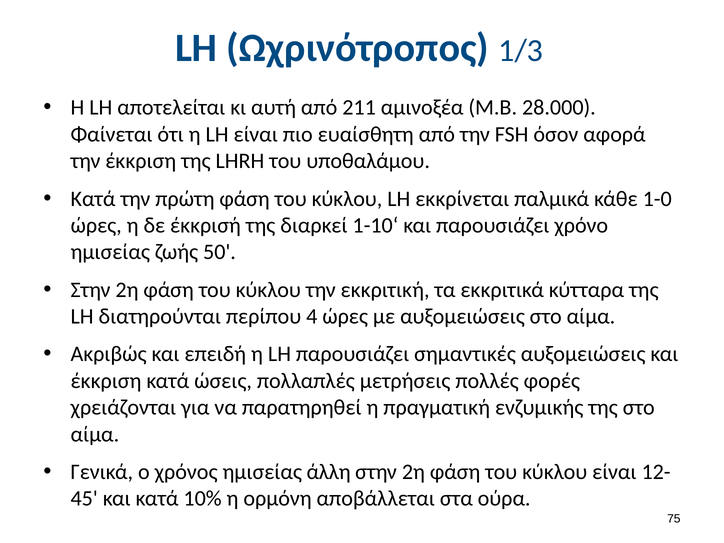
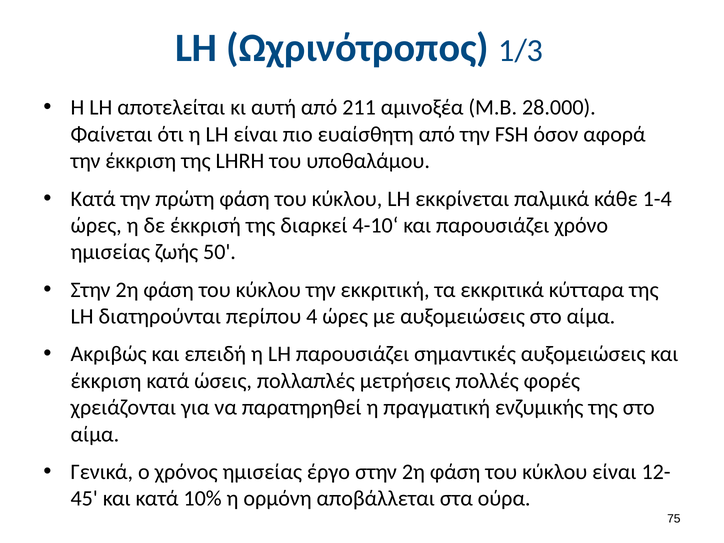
1-0: 1-0 -> 1-4
1-10‘: 1-10‘ -> 4-10‘
άλλη: άλλη -> έργο
